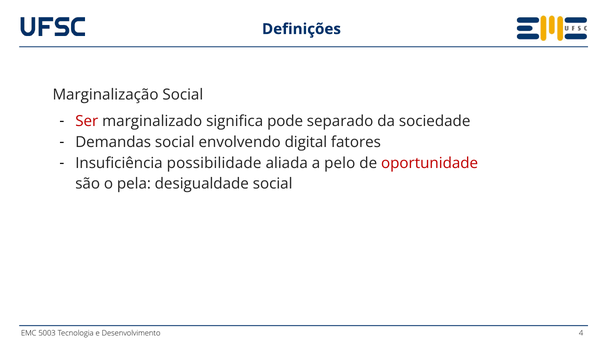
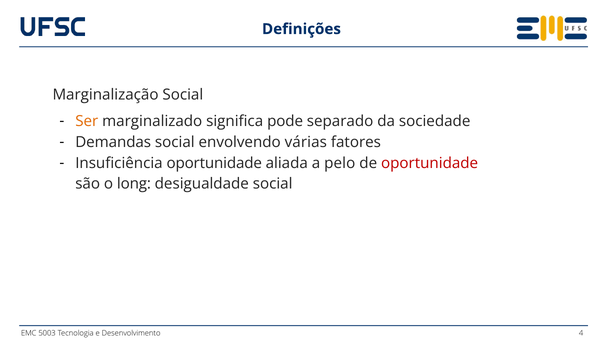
Ser colour: red -> orange
digital: digital -> várias
Insuficiência possibilidade: possibilidade -> oportunidade
pela: pela -> long
